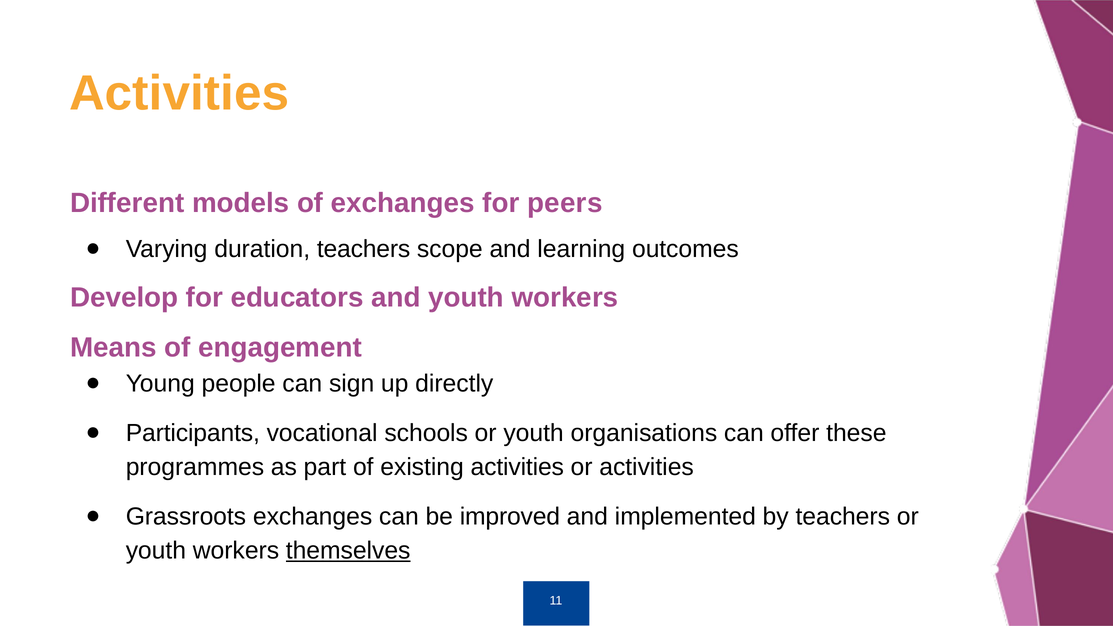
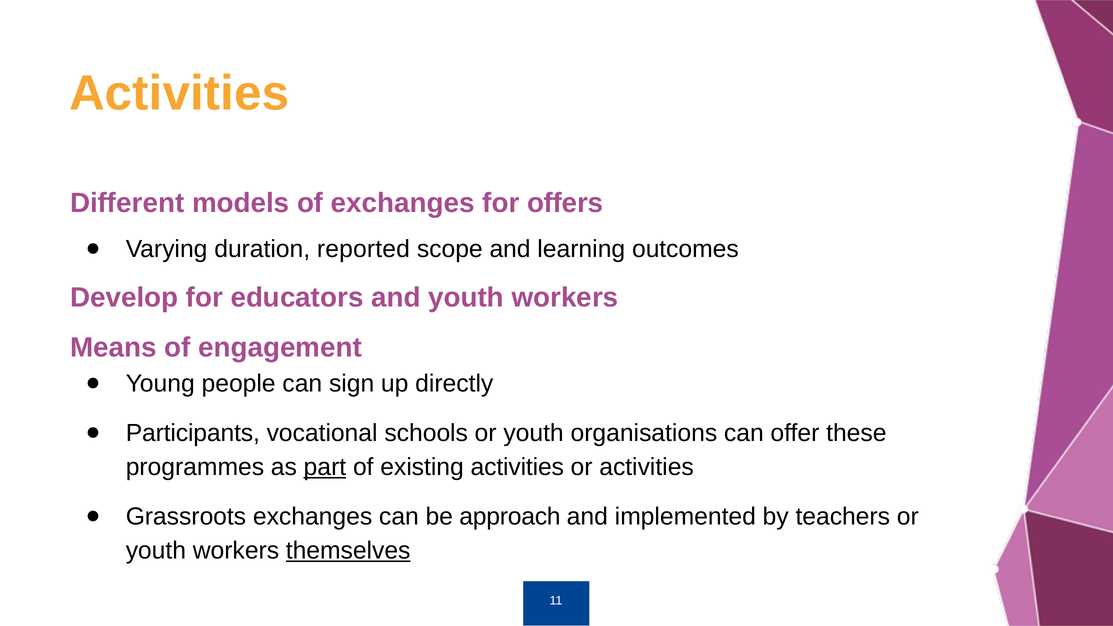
peers: peers -> offers
duration teachers: teachers -> reported
part underline: none -> present
improved: improved -> approach
